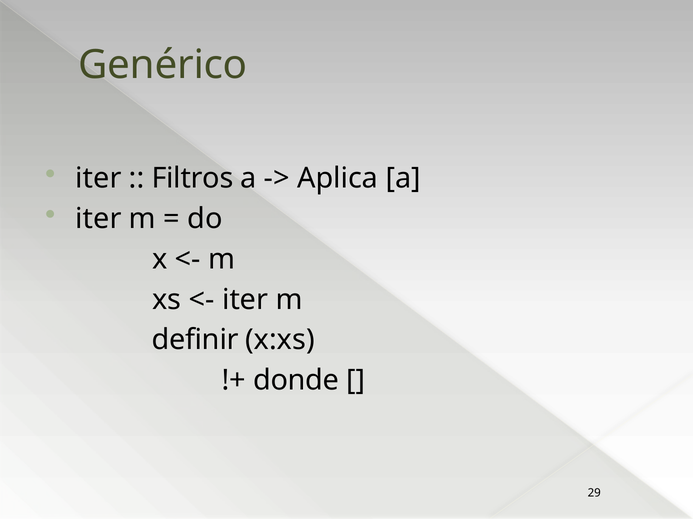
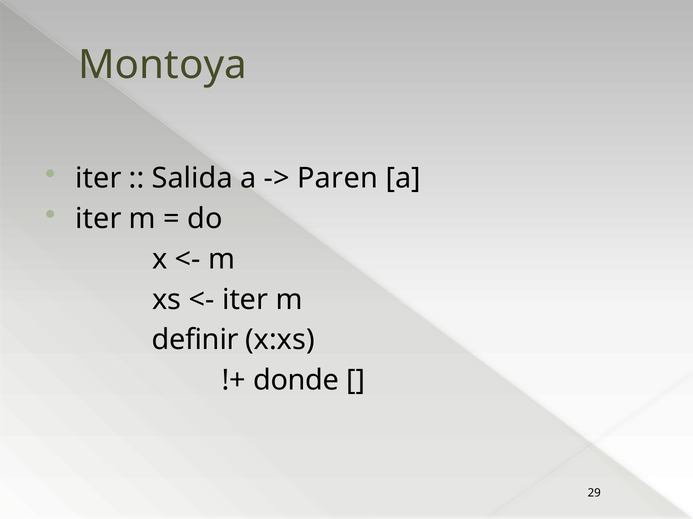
Genérico: Genérico -> Montoya
Filtros: Filtros -> Salida
Aplica: Aplica -> Paren
